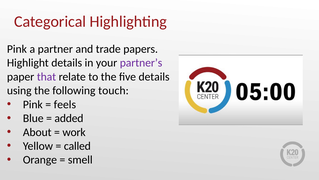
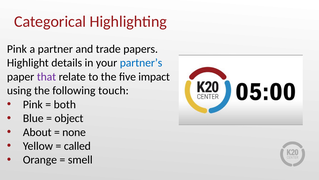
partner’s colour: purple -> blue
five details: details -> impact
feels: feels -> both
added: added -> object
work: work -> none
